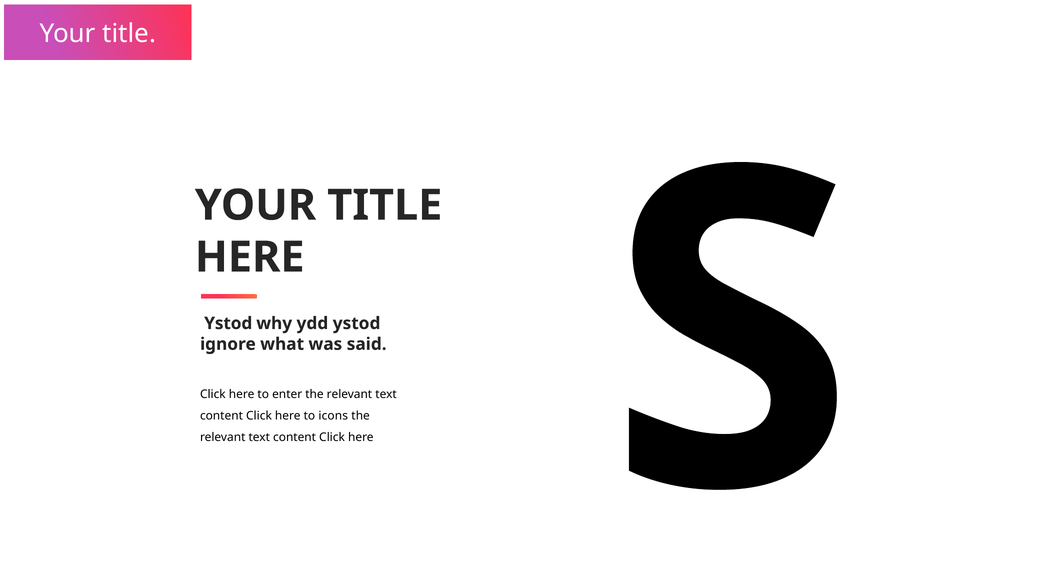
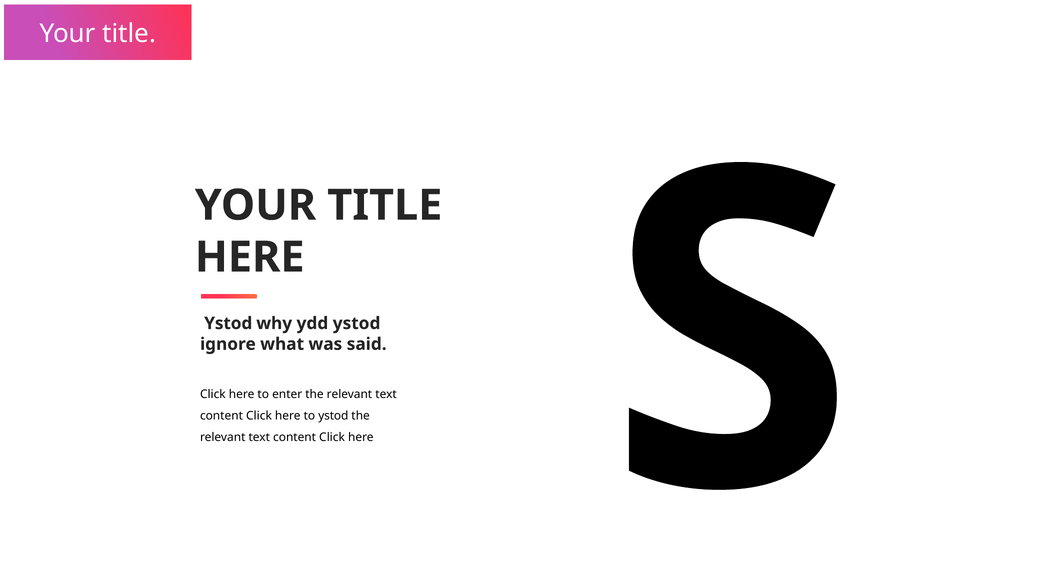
to icons: icons -> ystod
